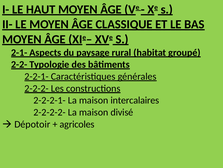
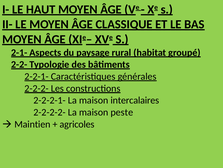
divisé: divisé -> peste
Dépotoir: Dépotoir -> Maintien
